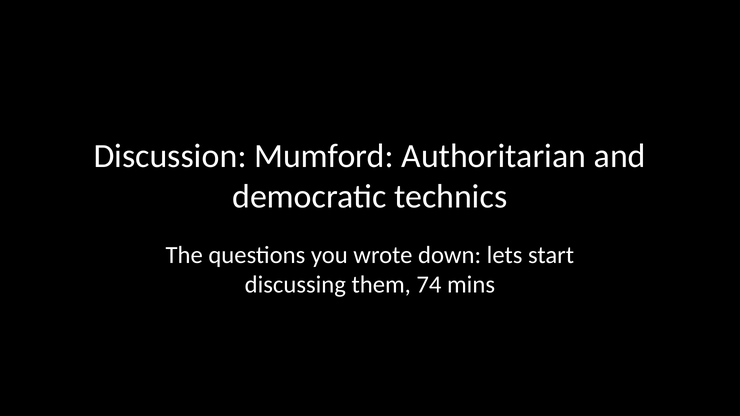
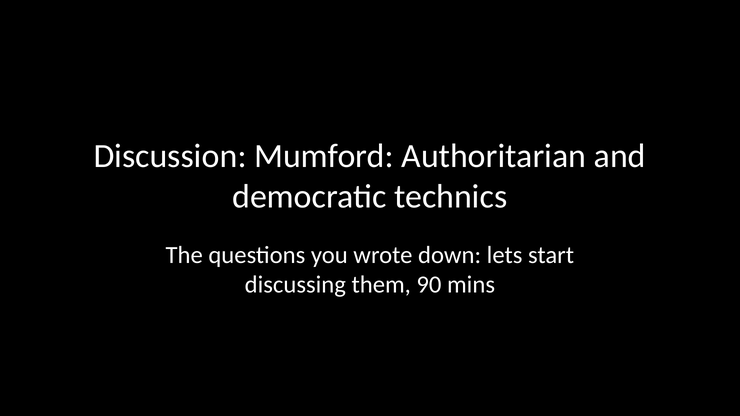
74: 74 -> 90
